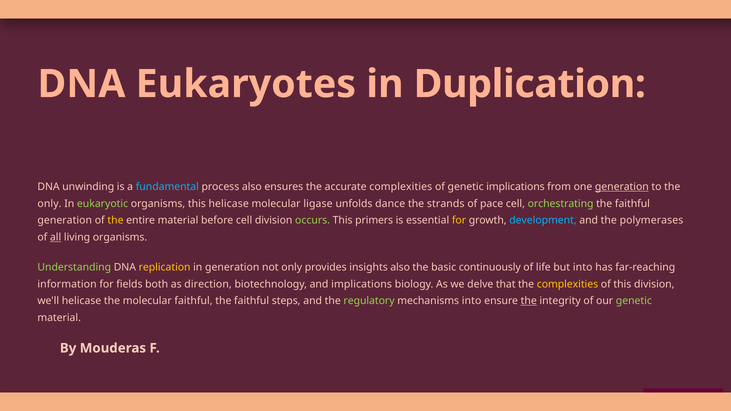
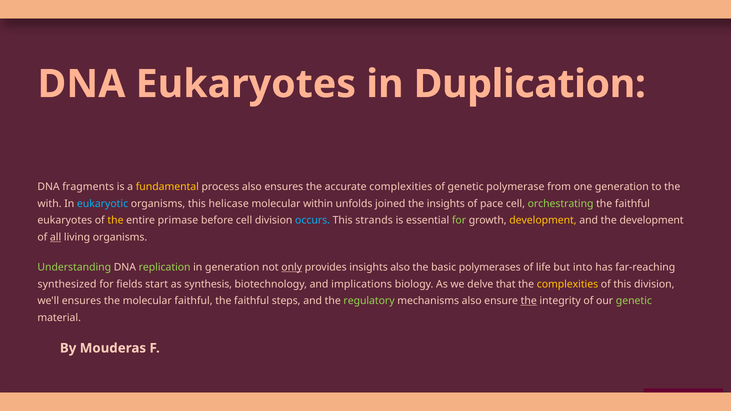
unwinding: unwinding -> fragments
fundamental colour: light blue -> yellow
genetic implications: implications -> polymerase
generation at (622, 187) underline: present -> none
only at (49, 204): only -> with
eukaryotic colour: light green -> light blue
ligase: ligase -> within
dance: dance -> joined
the strands: strands -> insights
generation at (65, 221): generation -> eukaryotes
entire material: material -> primase
occurs colour: light green -> light blue
primers: primers -> strands
for at (459, 221) colour: yellow -> light green
development at (543, 221) colour: light blue -> yellow
the polymerases: polymerases -> development
replication colour: yellow -> light green
only at (292, 267) underline: none -> present
continuously: continuously -> polymerases
information: information -> synthesized
both: both -> start
direction: direction -> synthesis
we'll helicase: helicase -> ensures
mechanisms into: into -> also
